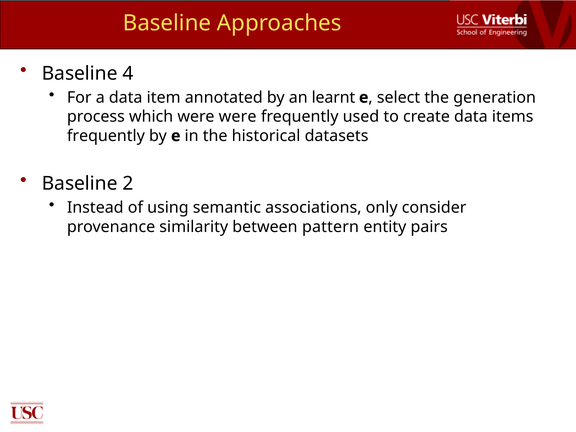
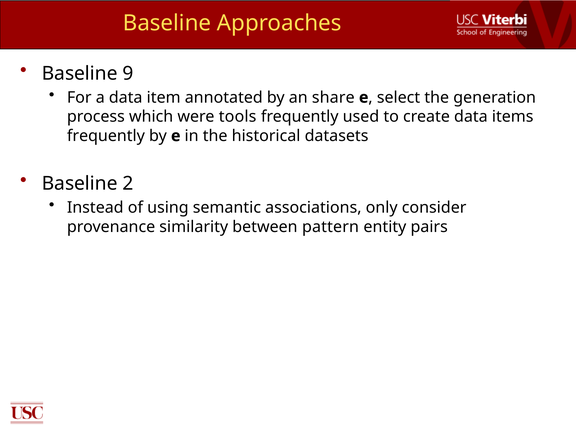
4: 4 -> 9
learnt: learnt -> share
were were: were -> tools
